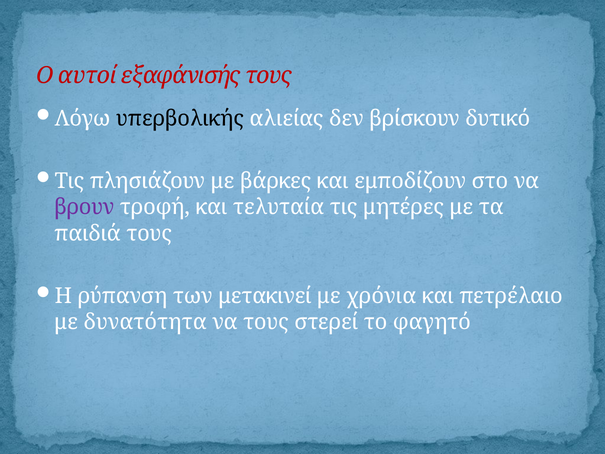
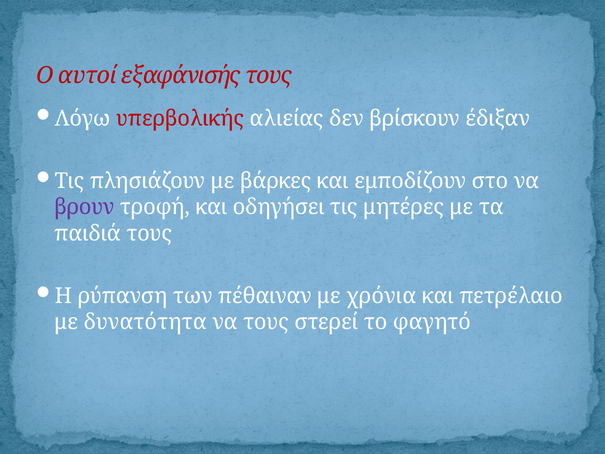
υπερβολικής colour: black -> red
δυτικό: δυτικό -> έδιξαν
τελυταία: τελυταία -> οδηγήσει
μετακινεί: μετακινεί -> πέθαιναν
